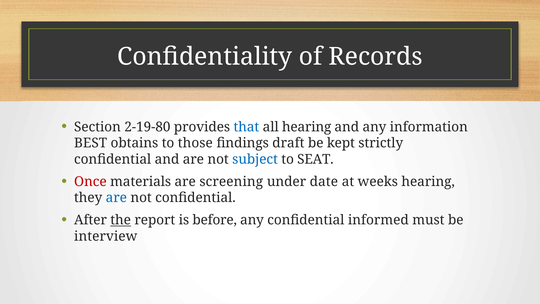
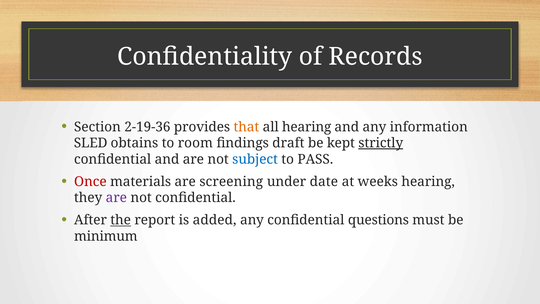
2-19-80: 2-19-80 -> 2-19-36
that colour: blue -> orange
BEST: BEST -> SLED
those: those -> room
strictly underline: none -> present
SEAT: SEAT -> PASS
are at (116, 198) colour: blue -> purple
before: before -> added
informed: informed -> questions
interview: interview -> minimum
